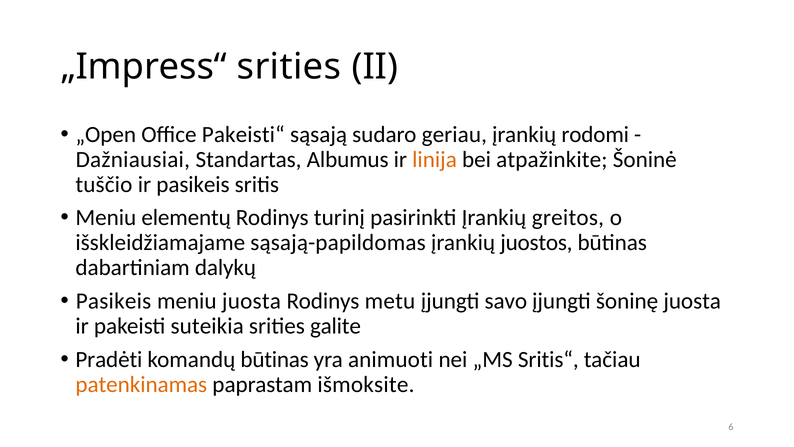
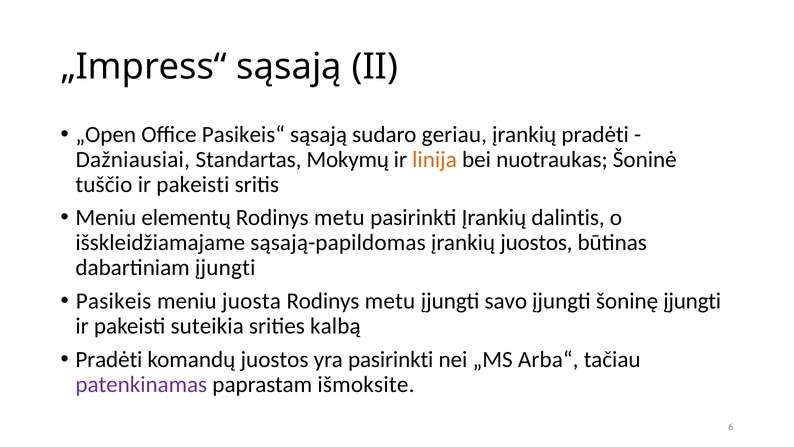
„Impress“ srities: srities -> sąsają
Pakeisti“: Pakeisti“ -> Pasikeis“
įrankių rodomi: rodomi -> pradėti
Albumus: Albumus -> Mokymų
atpažinkite: atpažinkite -> nuotraukas
pasikeis at (193, 184): pasikeis -> pakeisti
turinį at (339, 218): turinį -> metu
greitos: greitos -> dalintis
dabartiniam dalykų: dalykų -> įjungti
šoninę juosta: juosta -> įjungti
galite: galite -> kalbą
komandų būtinas: būtinas -> juostos
yra animuoti: animuoti -> pasirinkti
Sritis“: Sritis“ -> Arba“
patenkinamas colour: orange -> purple
